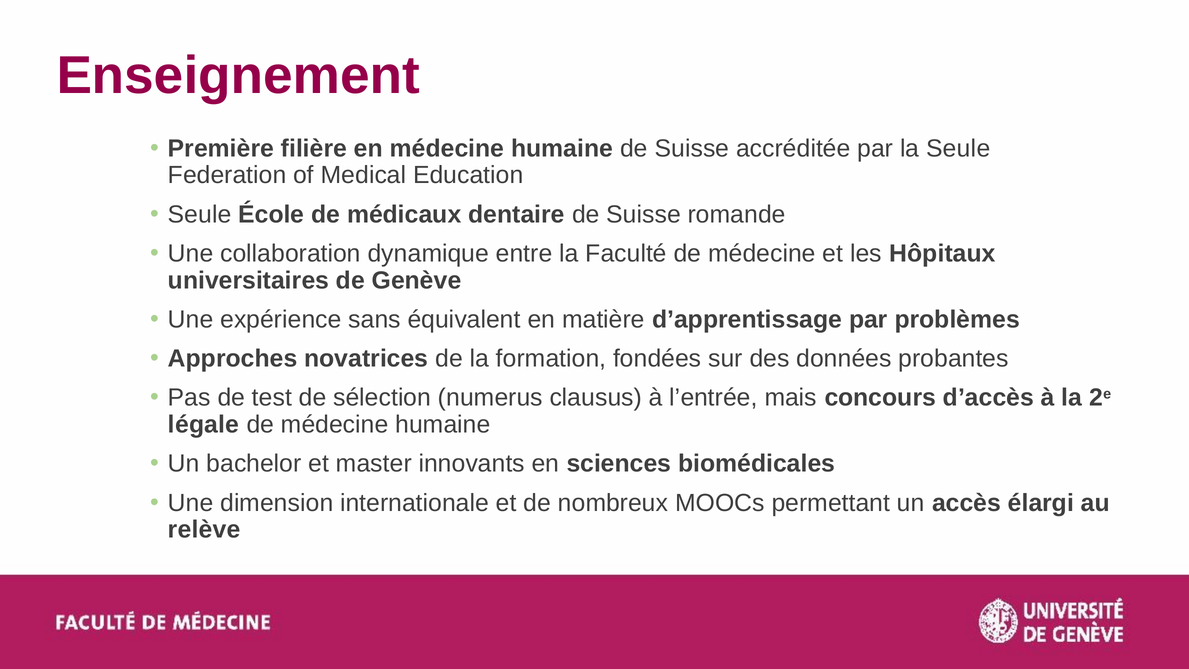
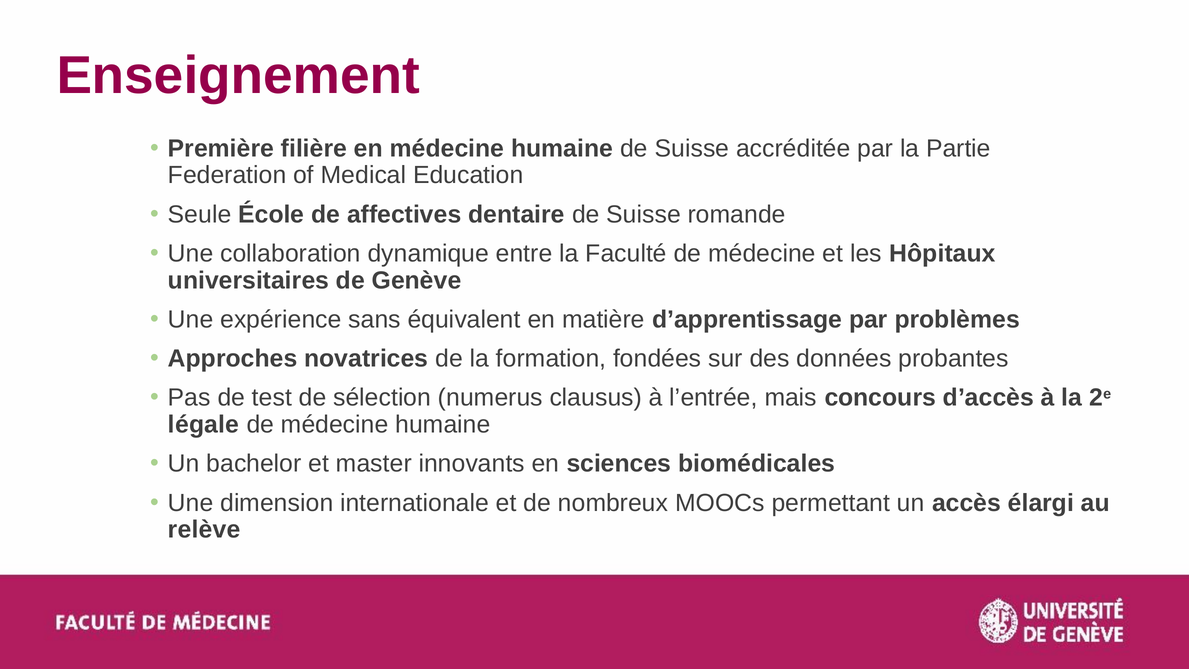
la Seule: Seule -> Partie
médicaux: médicaux -> affectives
